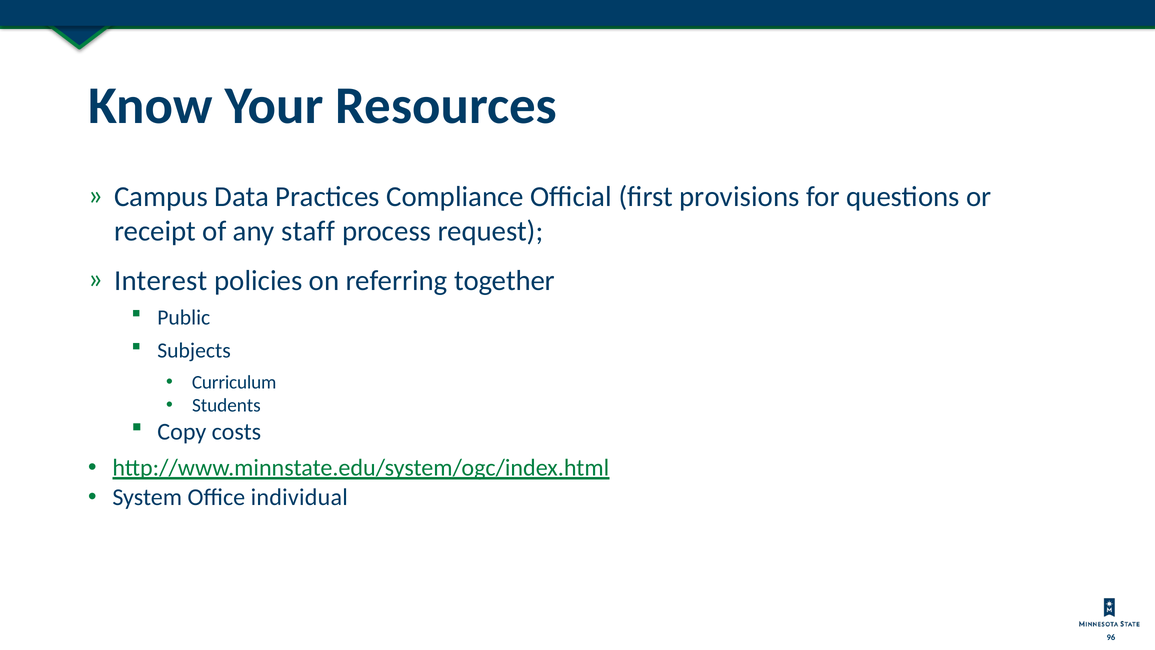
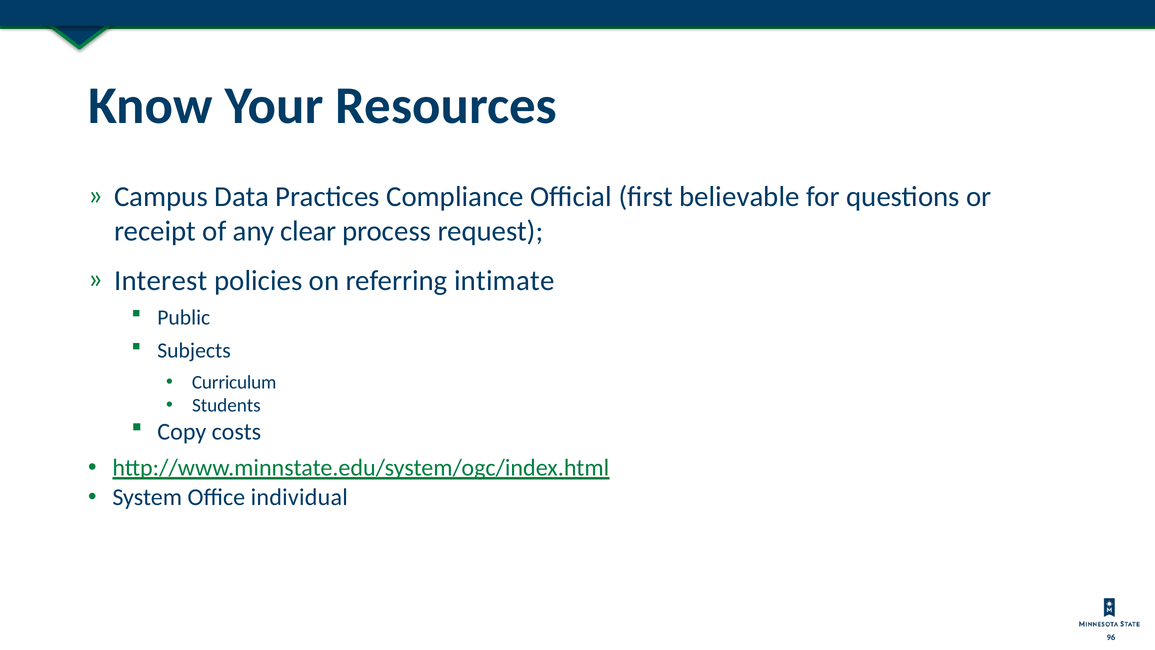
provisions: provisions -> believable
staff: staff -> clear
together: together -> intimate
